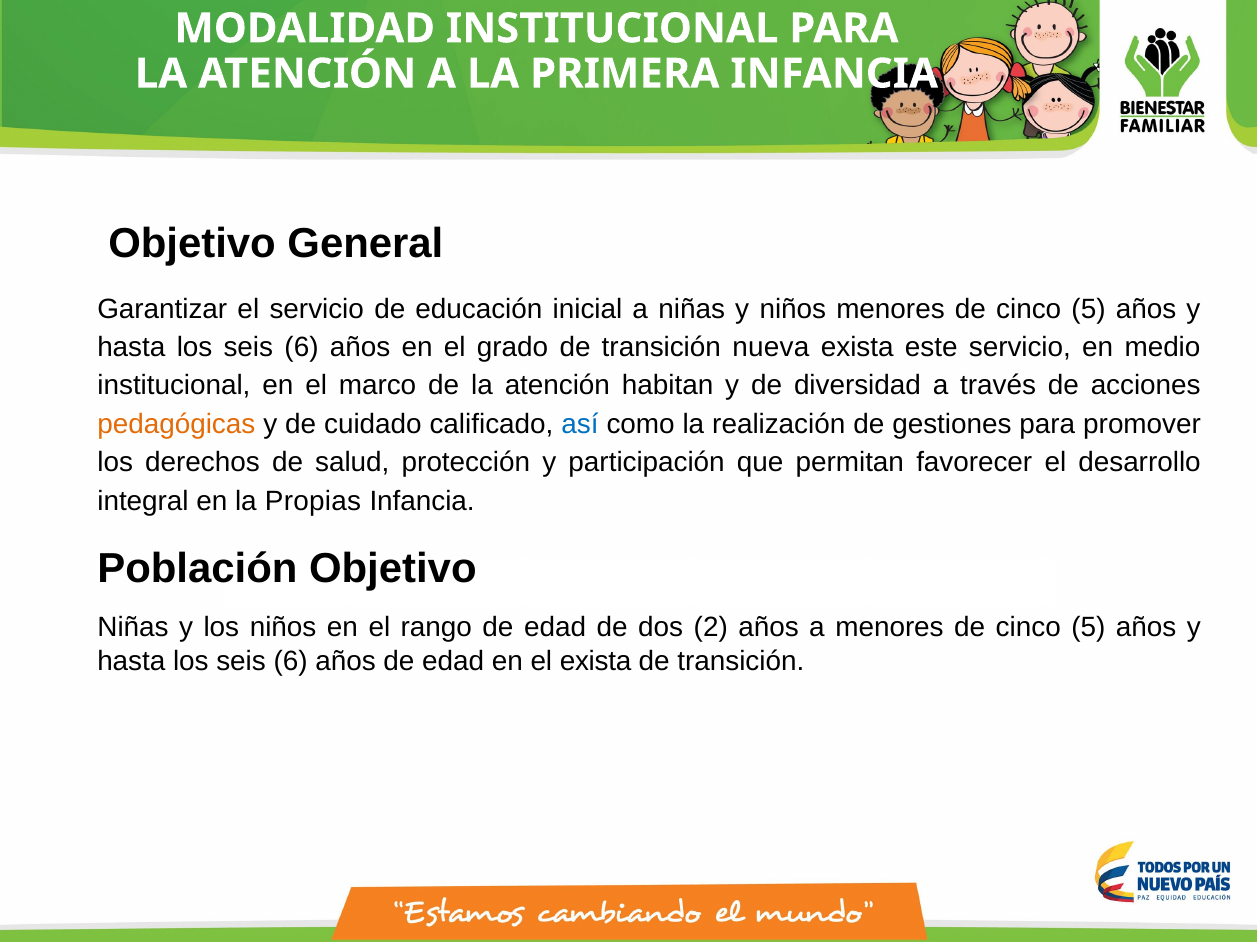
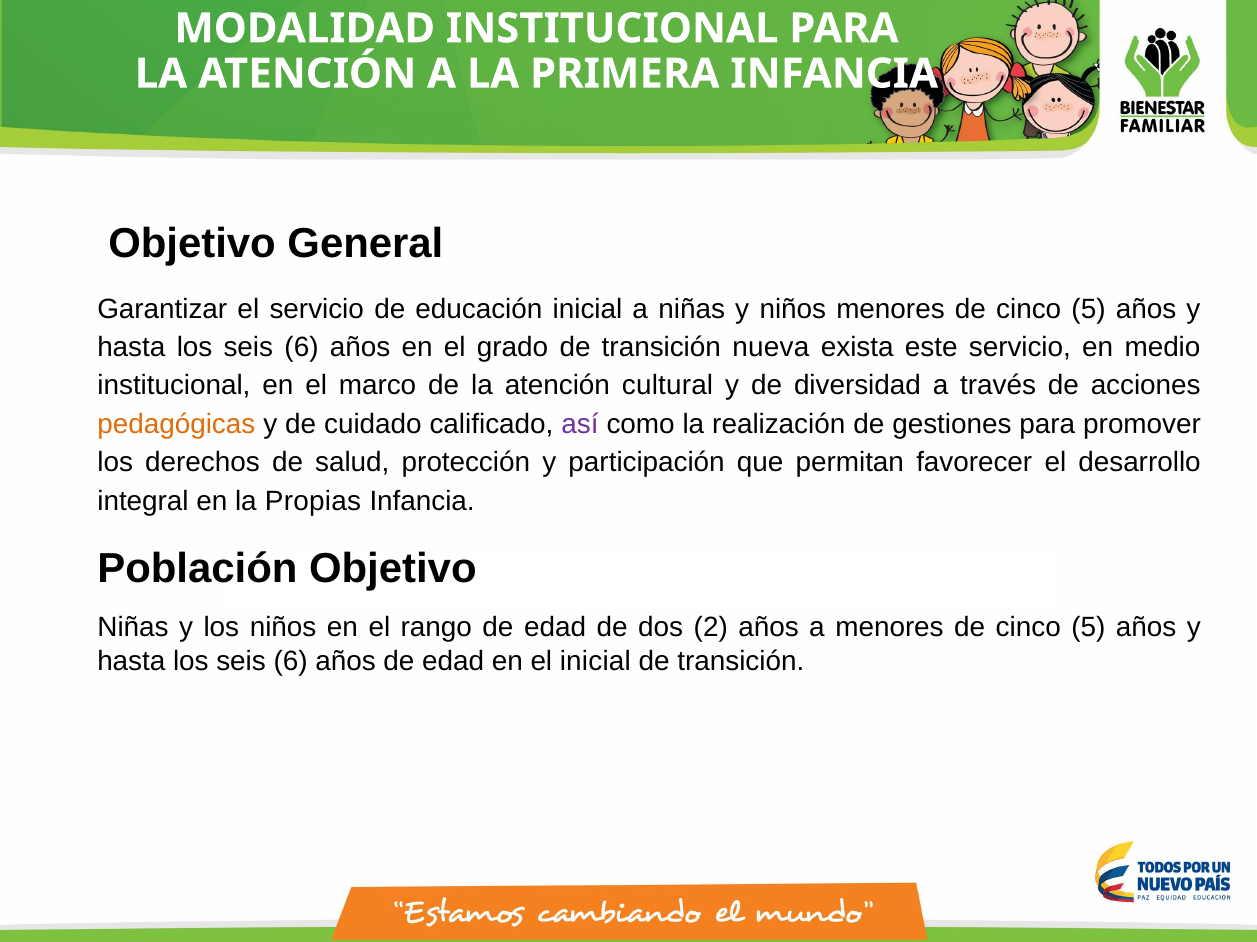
habitan: habitan -> cultural
así colour: blue -> purple
el exista: exista -> inicial
